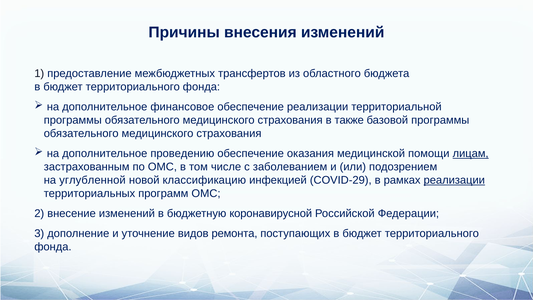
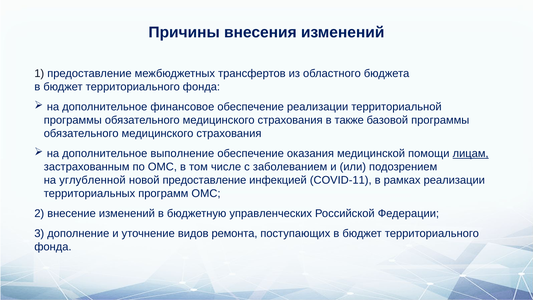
проведению: проведению -> выполнение
новой классификацию: классификацию -> предоставление
COVID-29: COVID-29 -> COVID-11
реализации at (454, 180) underline: present -> none
коронавирусной: коронавирусной -> управленческих
